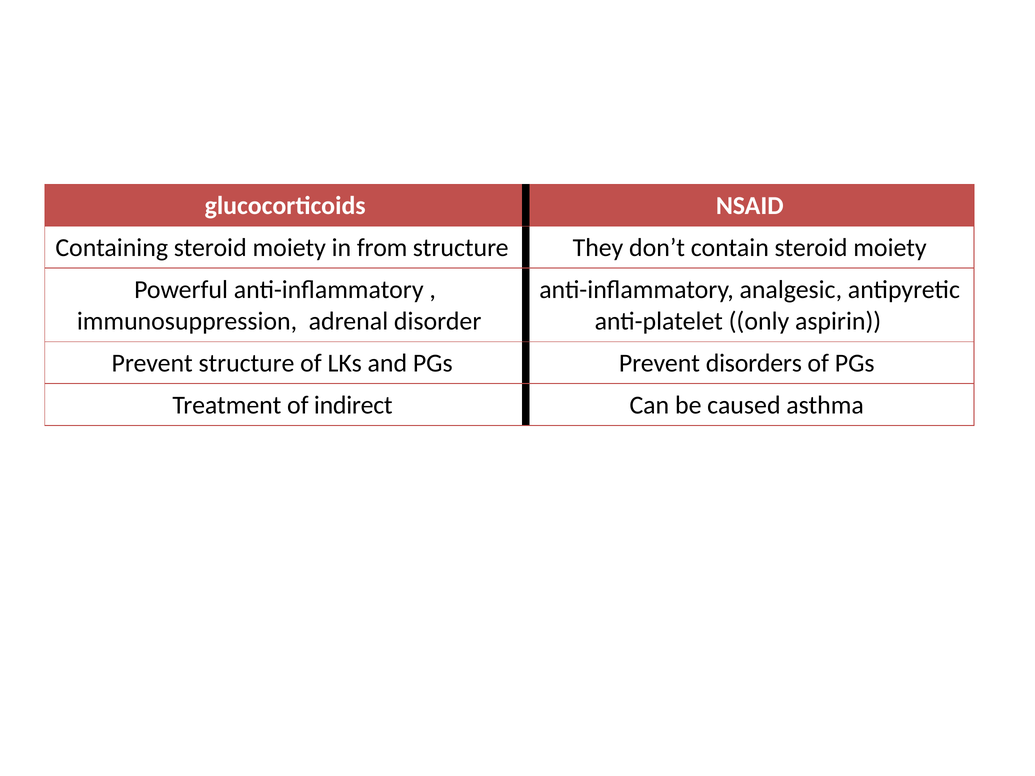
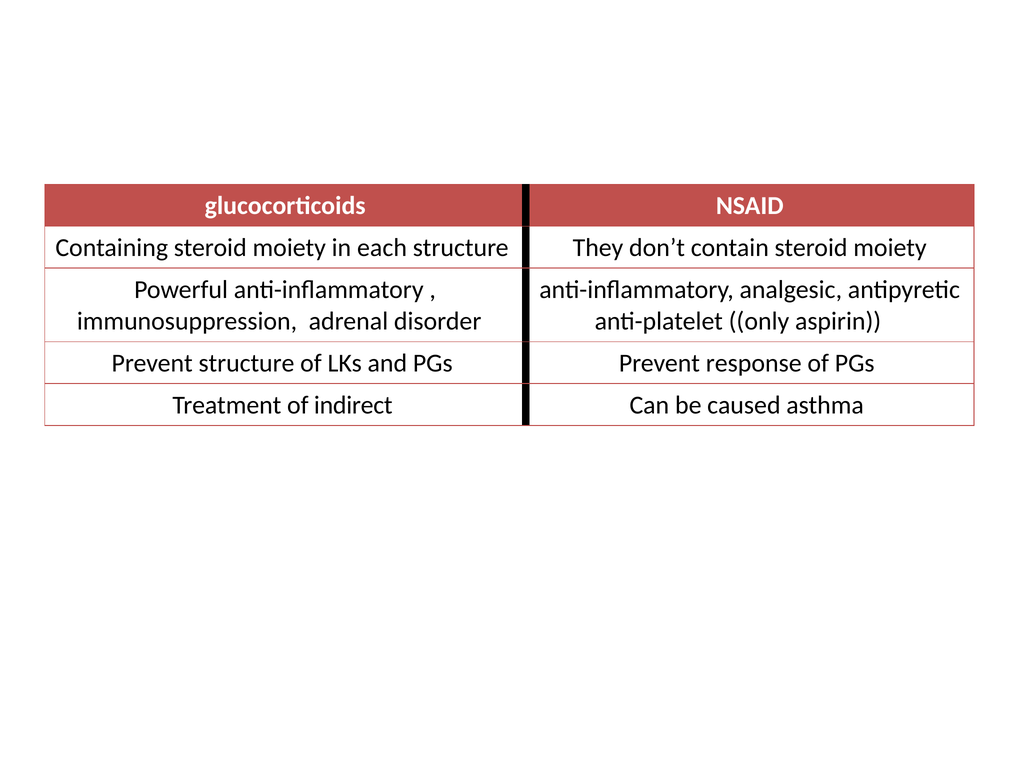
from: from -> each
disorders: disorders -> response
